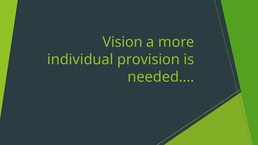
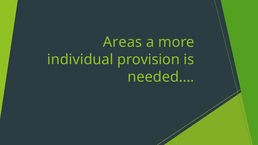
Vision: Vision -> Areas
